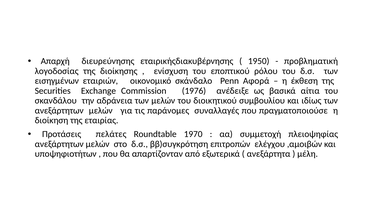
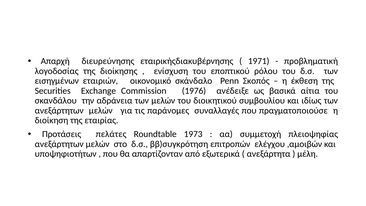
1950: 1950 -> 1971
Αφορά: Αφορά -> Σκοπός
1970: 1970 -> 1973
